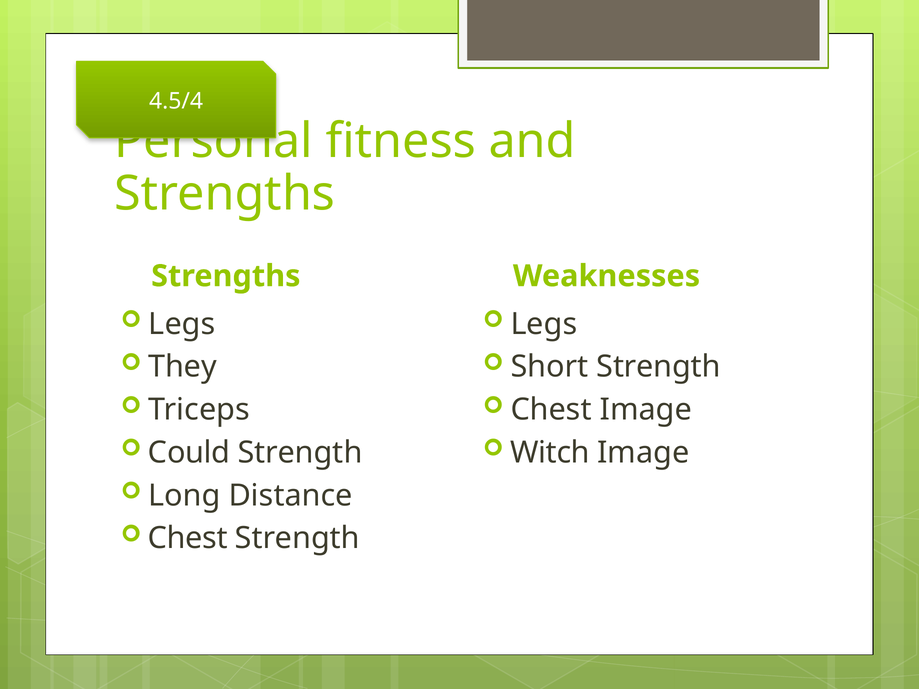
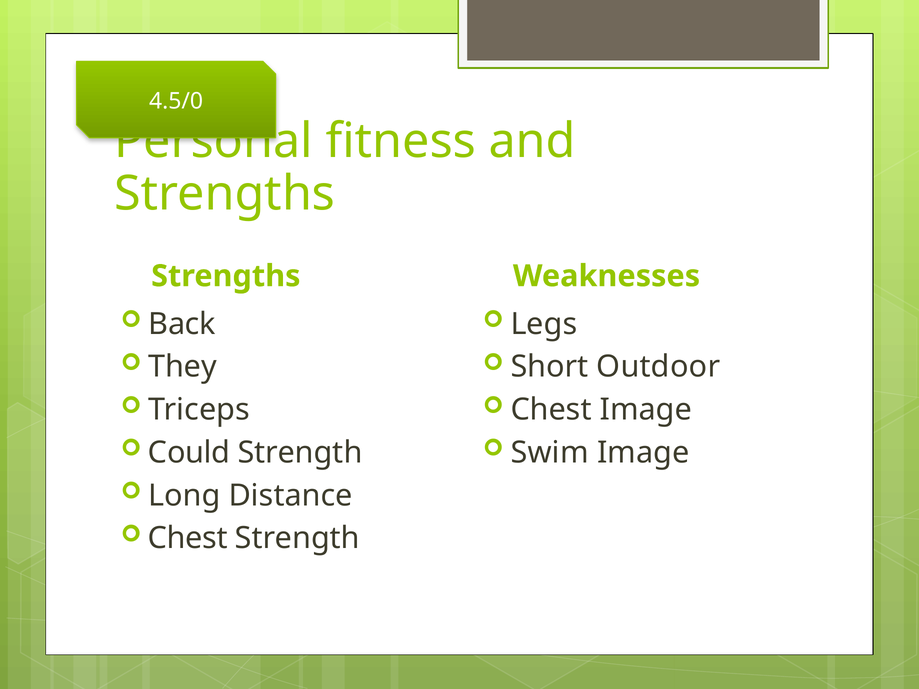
4.5/4: 4.5/4 -> 4.5/0
Legs at (182, 324): Legs -> Back
Short Strength: Strength -> Outdoor
Witch: Witch -> Swim
